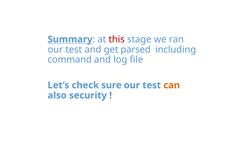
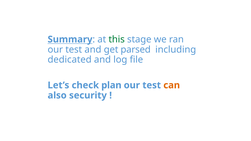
this colour: red -> green
command: command -> dedicated
sure: sure -> plan
